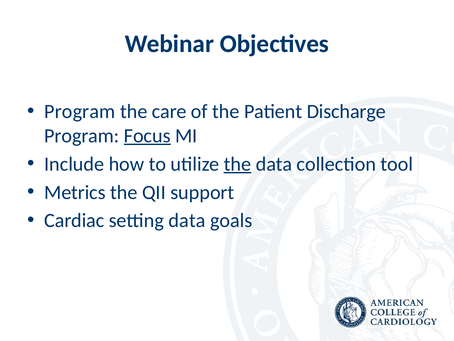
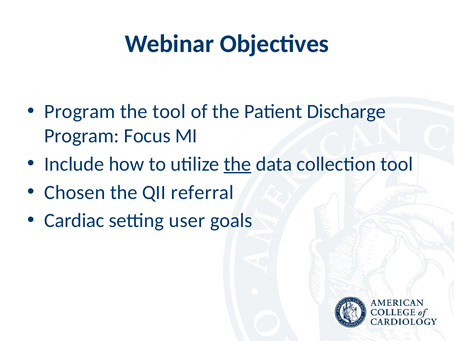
the care: care -> tool
Focus underline: present -> none
Metrics: Metrics -> Chosen
support: support -> referral
setting data: data -> user
